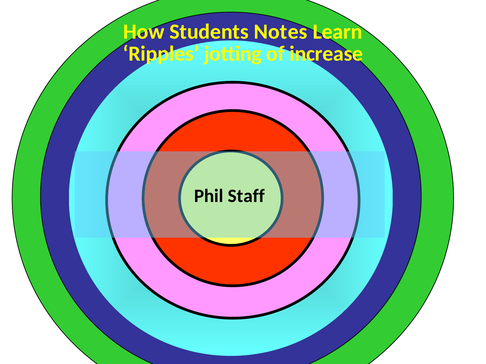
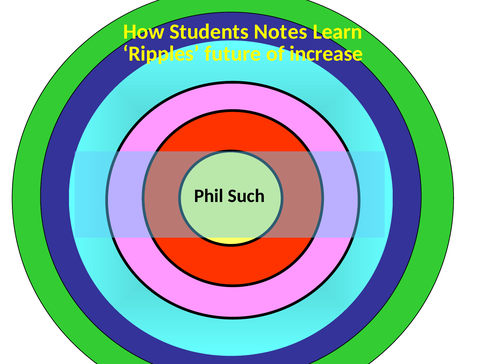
jotting: jotting -> future
Staff: Staff -> Such
